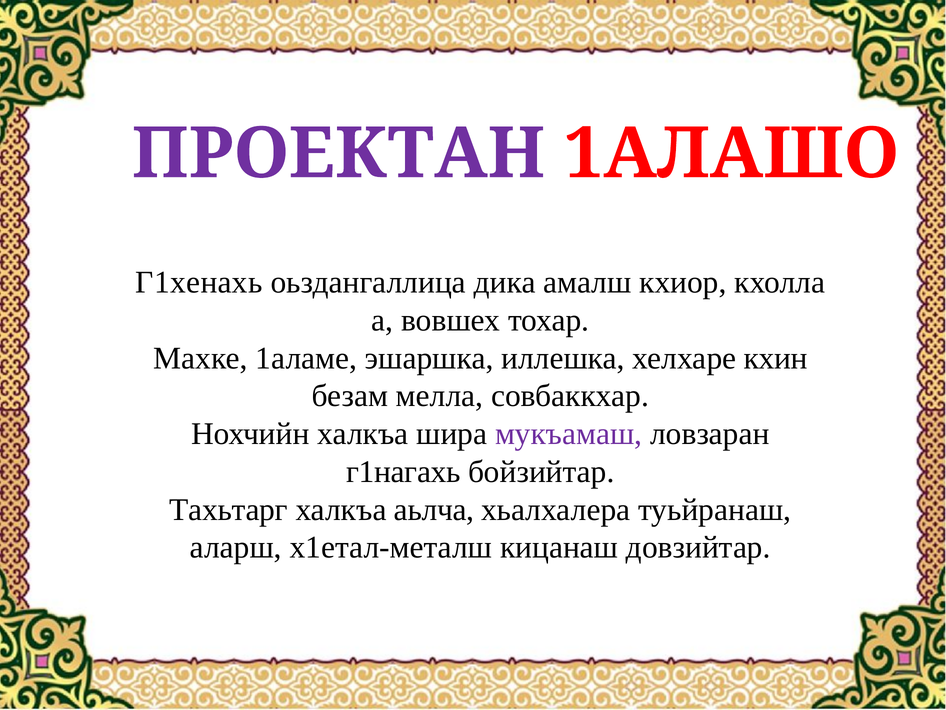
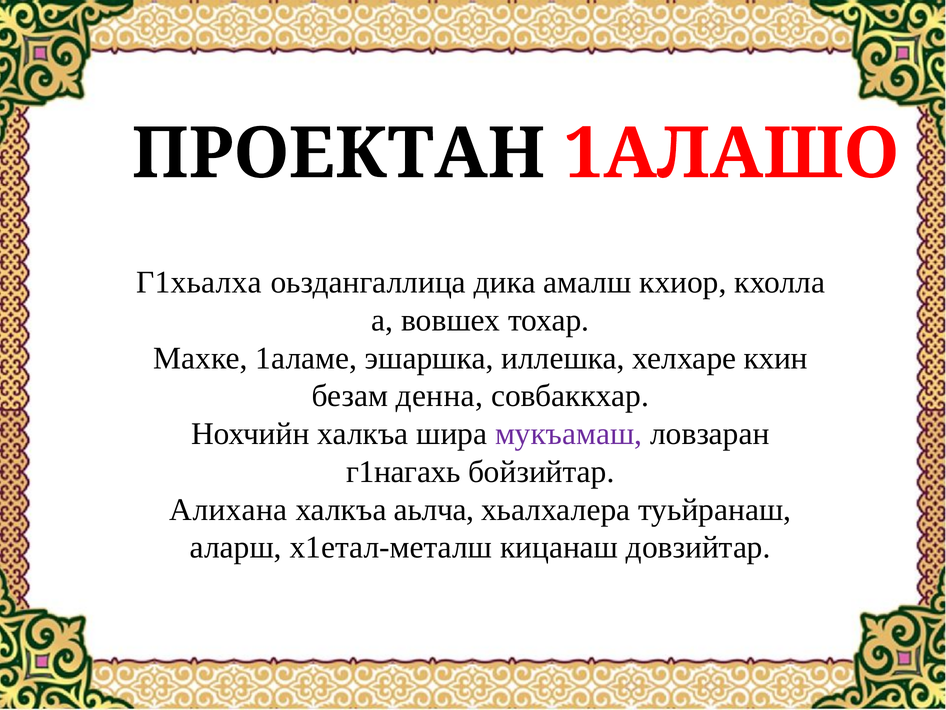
ПРОЕКТАН colour: purple -> black
Г1хенахь: Г1хенахь -> Г1хьалха
мелла: мелла -> денна
Тахьтарг: Тахьтарг -> Алихана
